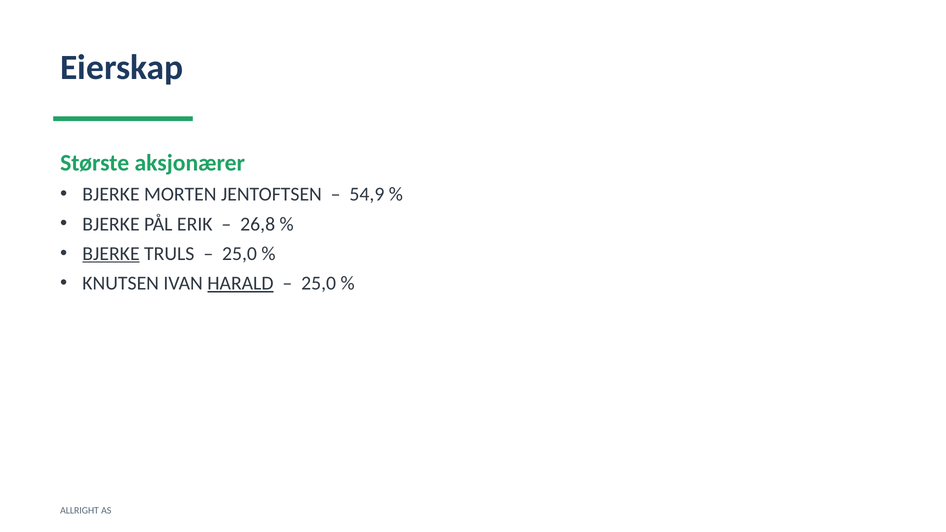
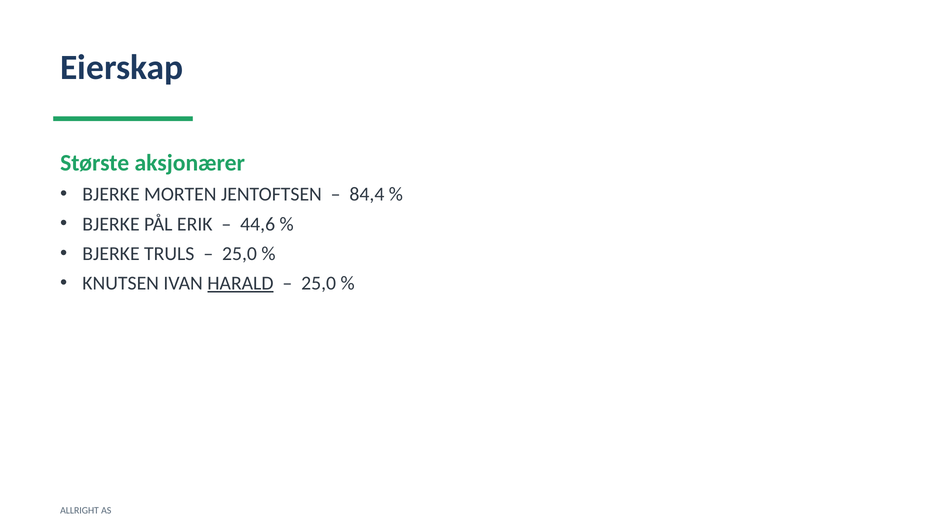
54,9: 54,9 -> 84,4
26,8: 26,8 -> 44,6
BJERKE at (111, 254) underline: present -> none
